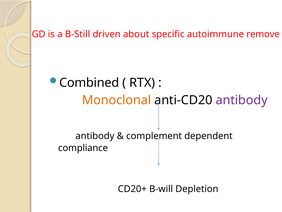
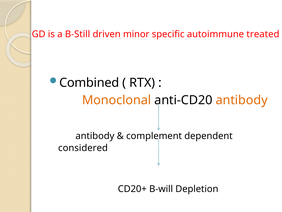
about: about -> minor
remove: remove -> treated
antibody at (242, 100) colour: purple -> orange
compliance: compliance -> considered
